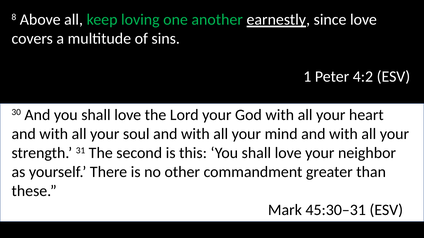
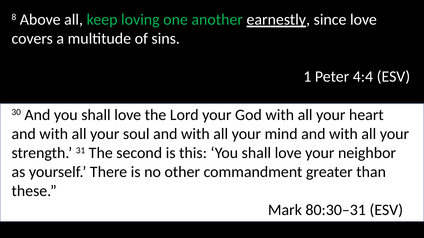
4:2: 4:2 -> 4:4
45:30–31: 45:30–31 -> 80:30–31
